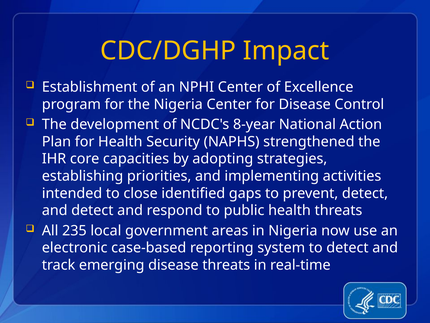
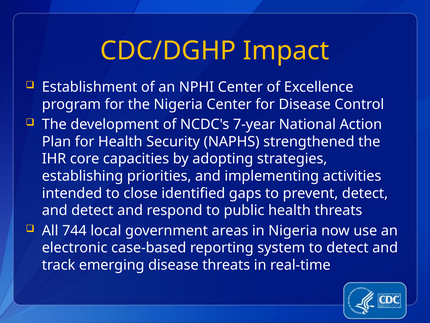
8-year: 8-year -> 7-year
235: 235 -> 744
